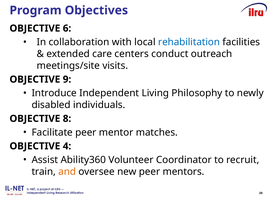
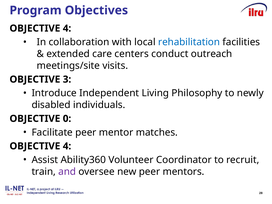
6 at (67, 28): 6 -> 4
9: 9 -> 3
8: 8 -> 0
and colour: orange -> purple
